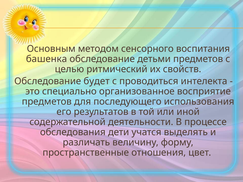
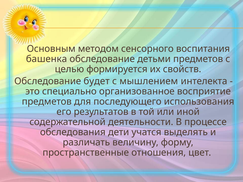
ритмический: ритмический -> формируется
проводиться: проводиться -> мышлением
